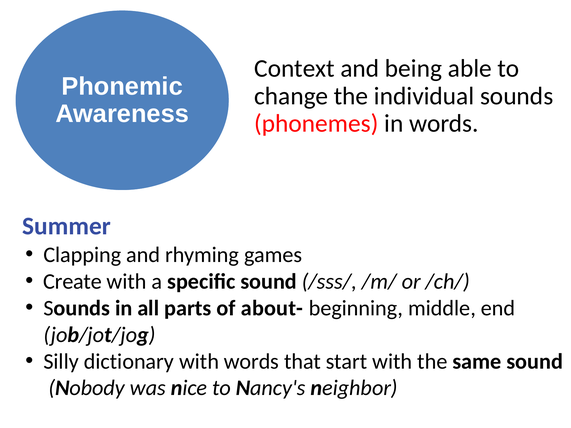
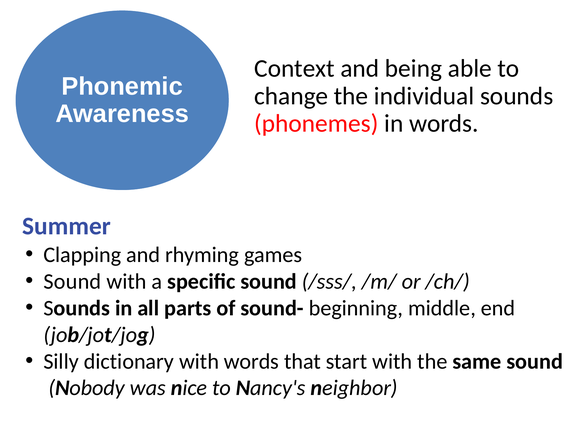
Create at (73, 282): Create -> Sound
about-: about- -> sound-
